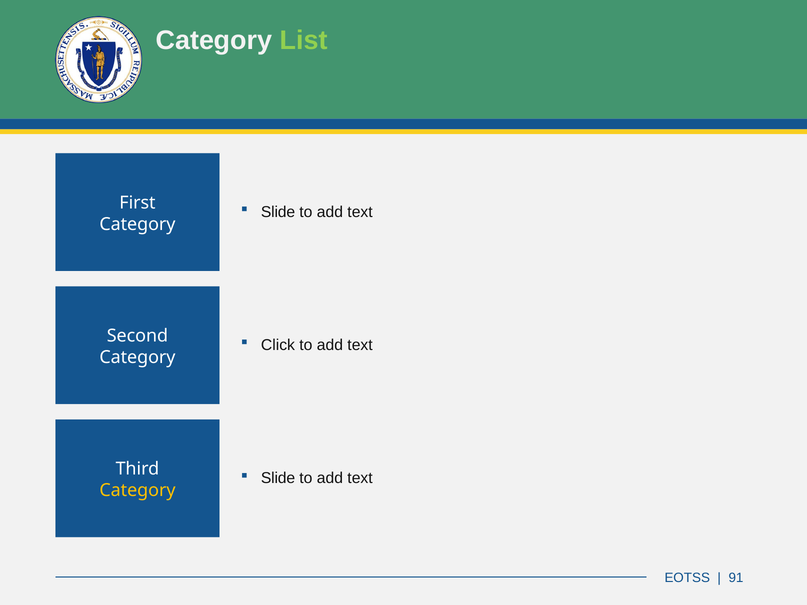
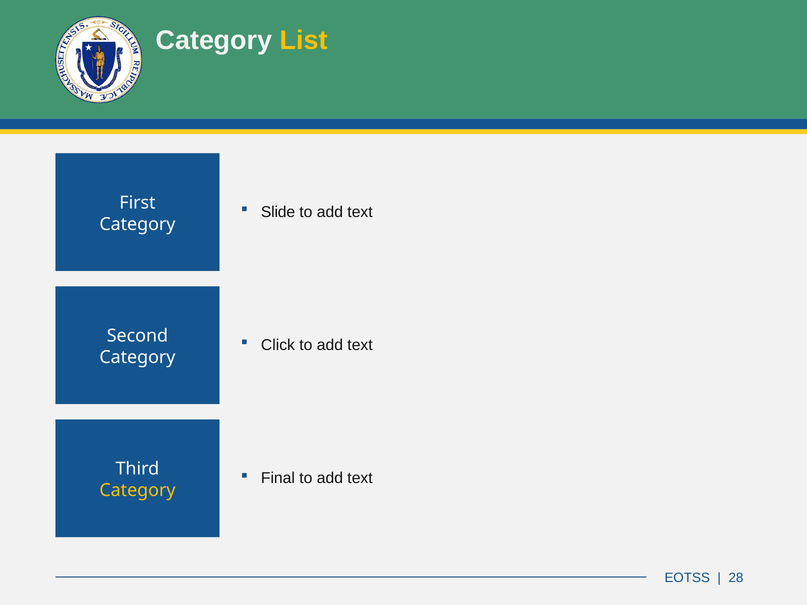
List colour: light green -> yellow
Slide at (278, 478): Slide -> Final
91: 91 -> 28
